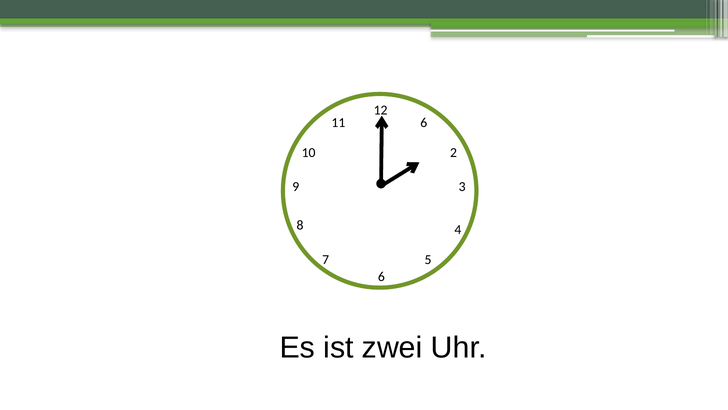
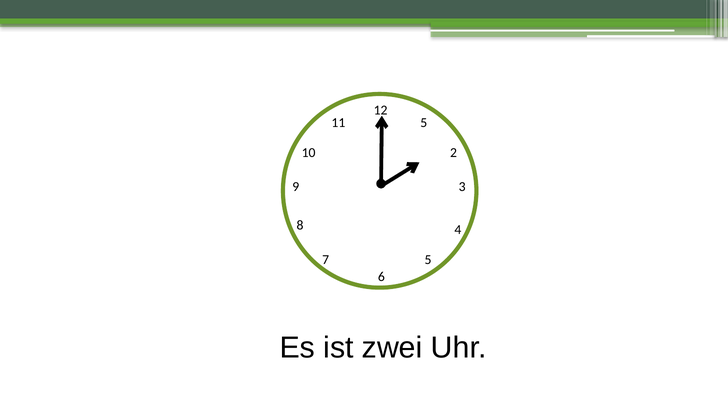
11 6: 6 -> 5
